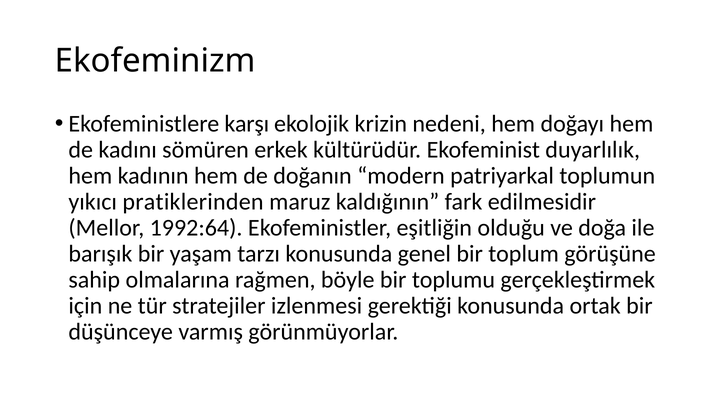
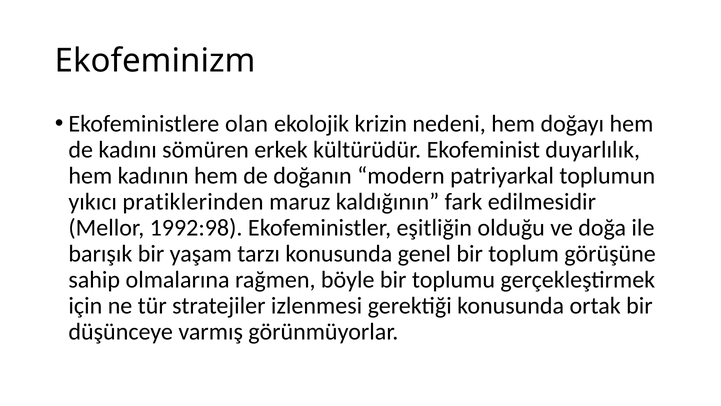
karşı: karşı -> olan
1992:64: 1992:64 -> 1992:98
